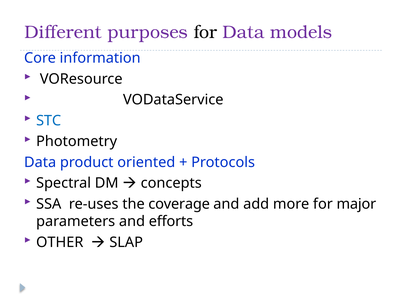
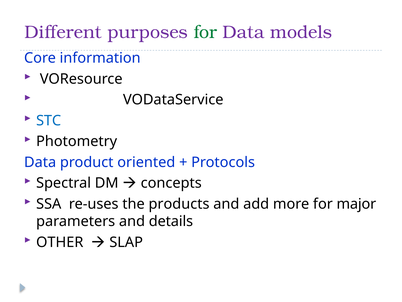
for at (205, 32) colour: black -> green
coverage: coverage -> products
efforts: efforts -> details
